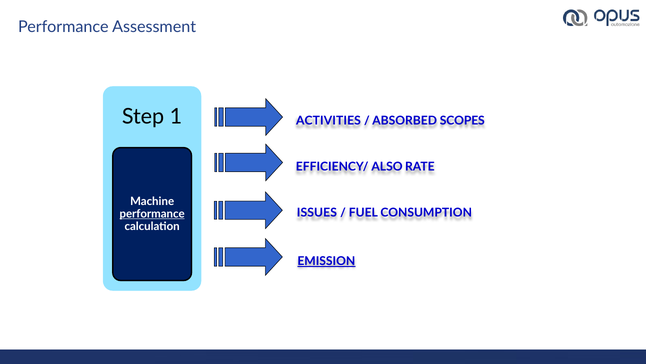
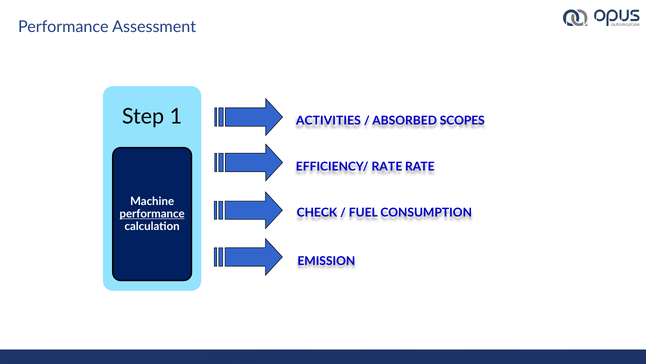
EFFICIENCY/ ALSO: ALSO -> RATE
ISSUES: ISSUES -> CHECK
EMISSION underline: present -> none
